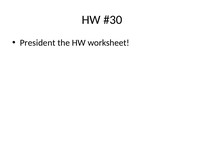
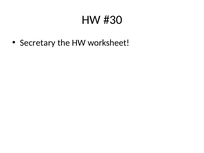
President: President -> Secretary
